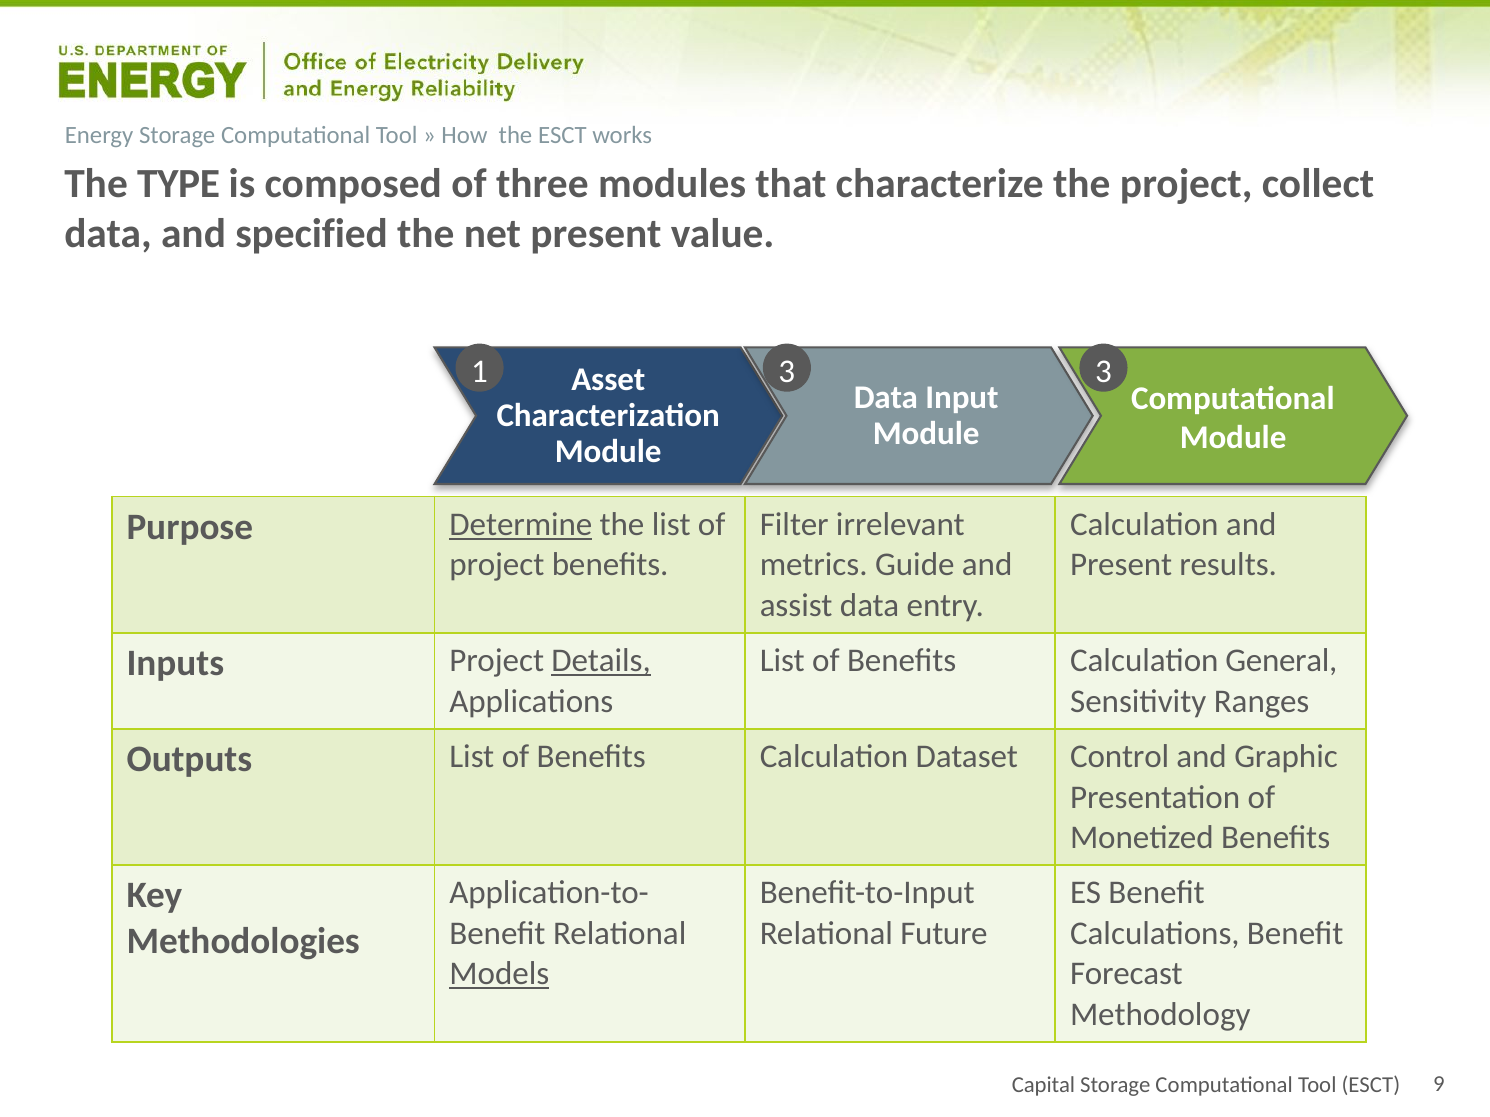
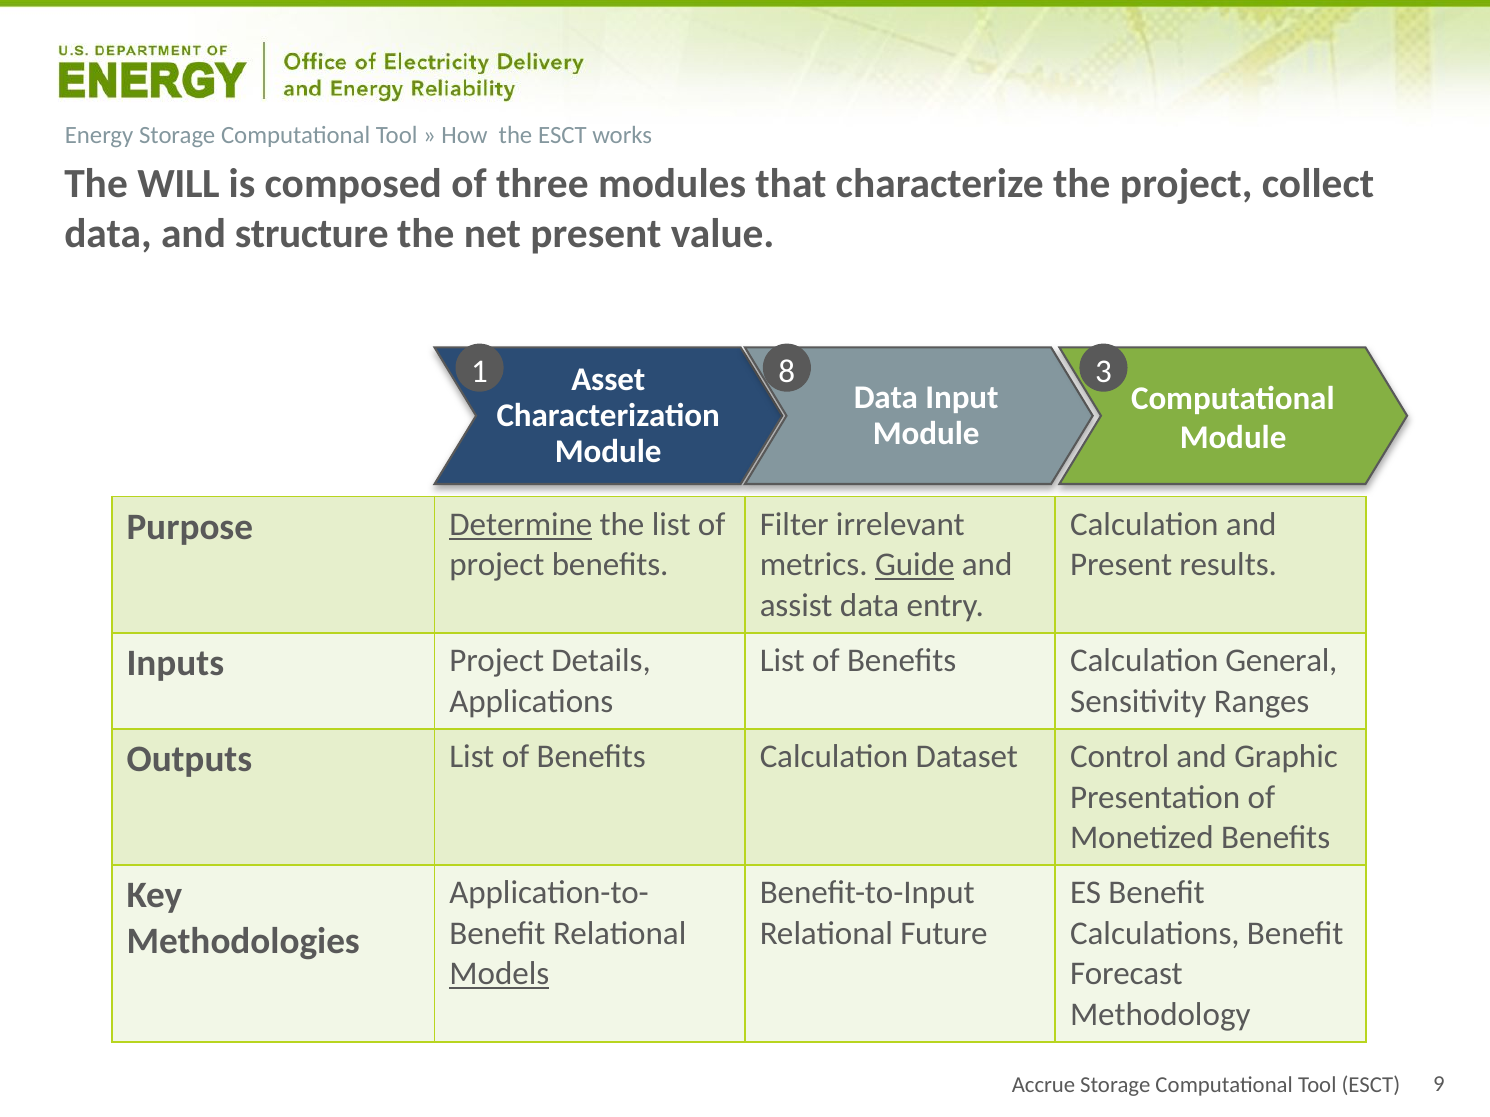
TYPE: TYPE -> WILL
specified: specified -> structure
1 3: 3 -> 8
Guide underline: none -> present
Details underline: present -> none
Capital: Capital -> Accrue
